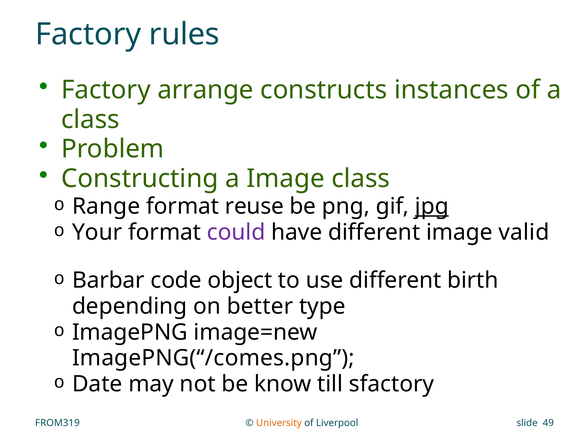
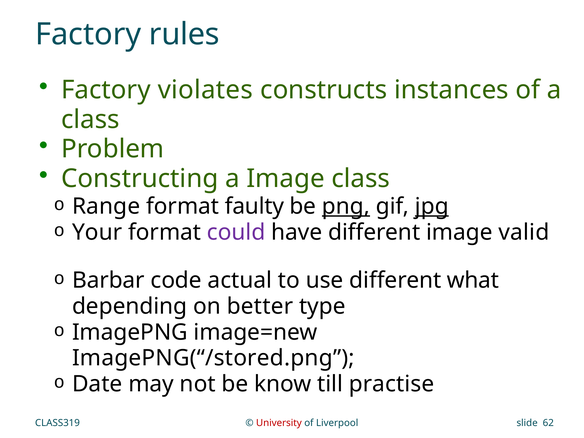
arrange: arrange -> violates
reuse: reuse -> faulty
png underline: none -> present
object: object -> actual
birth: birth -> what
ImagePNG(“/comes.png: ImagePNG(“/comes.png -> ImagePNG(“/stored.png
sfactory: sfactory -> practise
FROM319: FROM319 -> CLASS319
University colour: orange -> red
49: 49 -> 62
